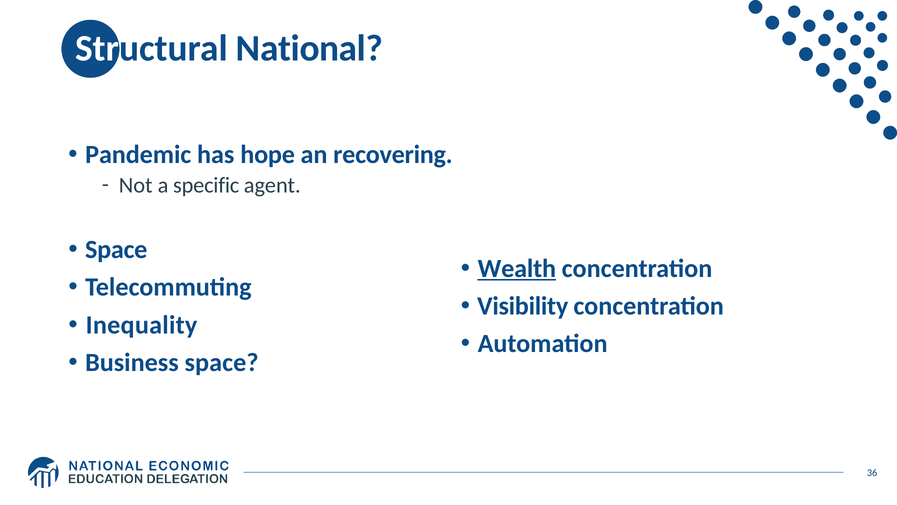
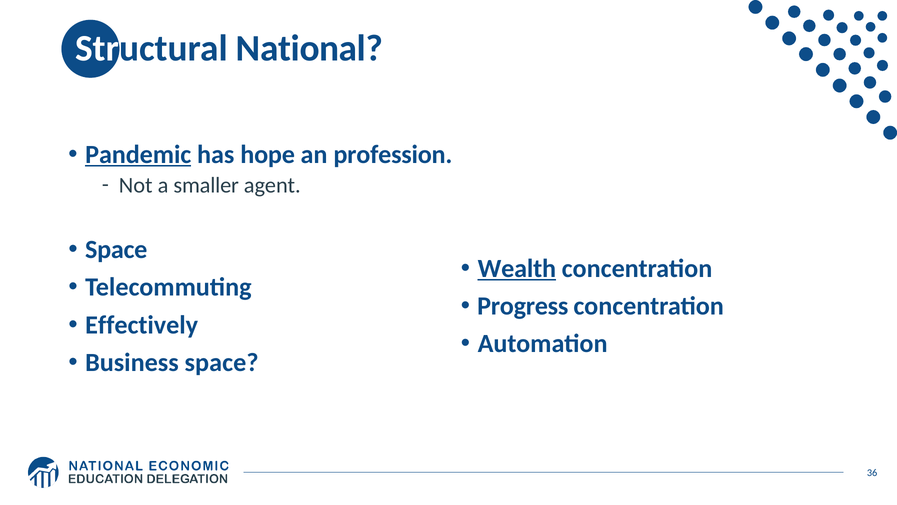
Pandemic underline: none -> present
recovering: recovering -> profession
specific: specific -> smaller
Visibility: Visibility -> Progress
Inequality: Inequality -> Effectively
